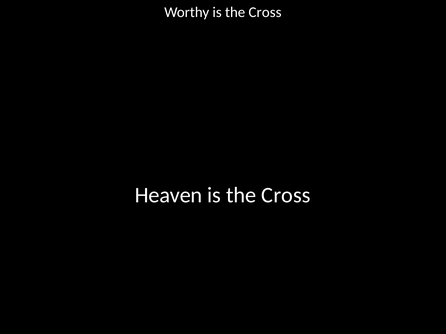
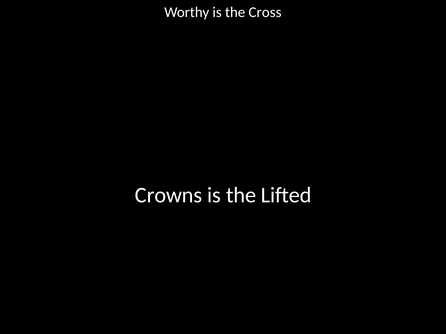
Heaven: Heaven -> Crowns
Cross at (286, 196): Cross -> Lifted
